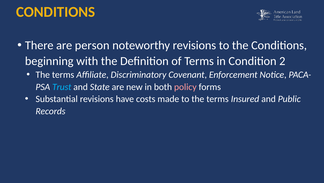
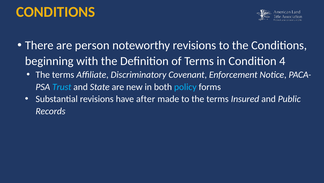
2: 2 -> 4
policy colour: pink -> light blue
costs: costs -> after
